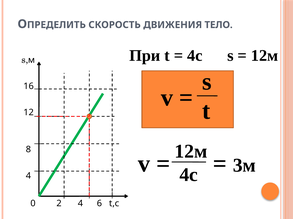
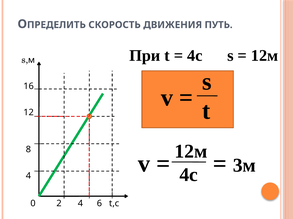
ТЕЛО: ТЕЛО -> ПУТЬ
